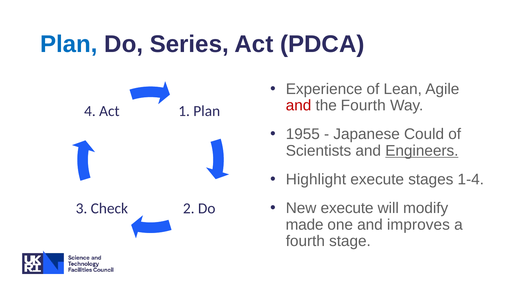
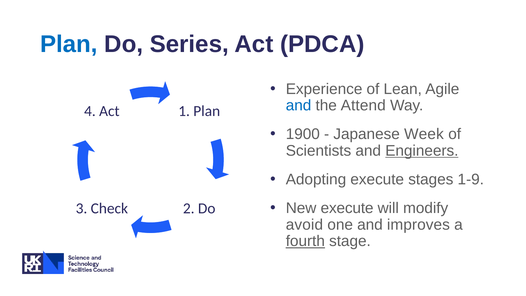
and at (299, 106) colour: red -> blue
the Fourth: Fourth -> Attend
1955: 1955 -> 1900
Could: Could -> Week
Highlight: Highlight -> Adopting
1-4: 1-4 -> 1-9
made: made -> avoid
fourth at (305, 241) underline: none -> present
